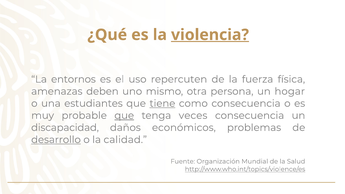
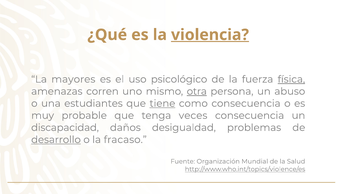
entornos: entornos -> mayores
repercuten: repercuten -> psicológico
física underline: none -> present
deben: deben -> corren
otra underline: none -> present
hogar: hogar -> abuso
que at (124, 116) underline: present -> none
económicos: económicos -> desigualdad
calidad: calidad -> fracaso
